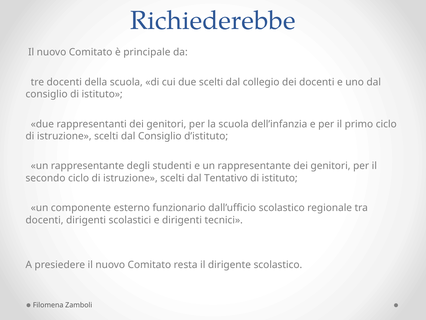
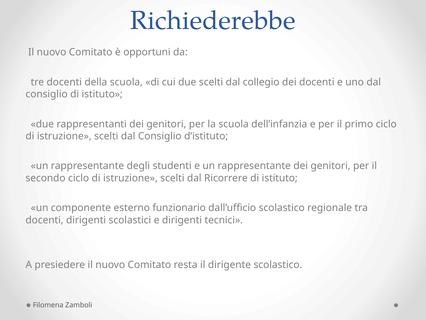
principale: principale -> opportuni
Tentativo: Tentativo -> Ricorrere
